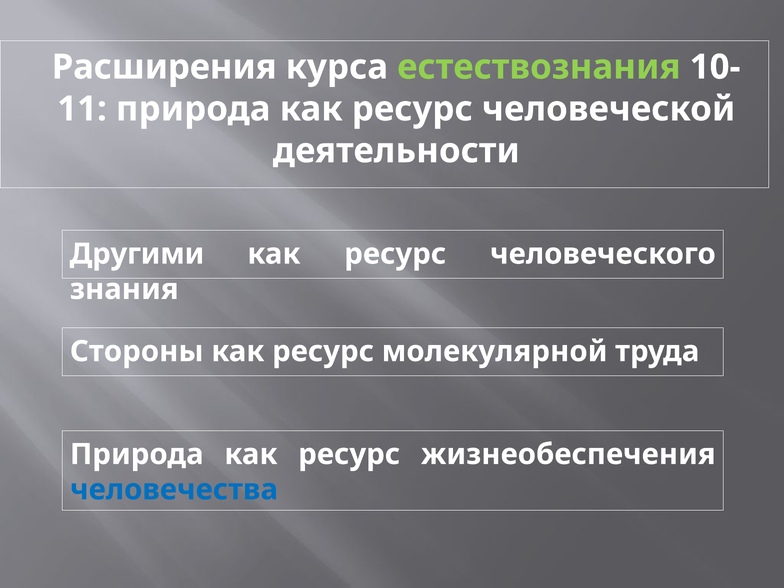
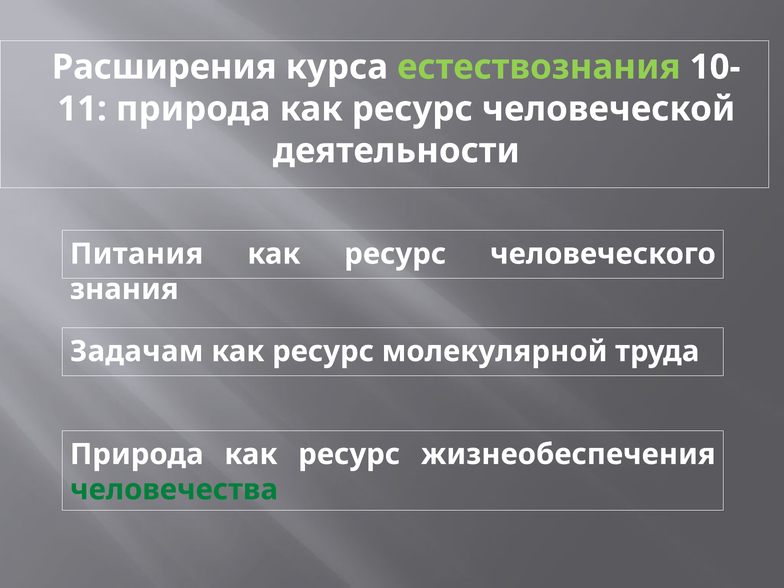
Другими: Другими -> Питания
Стороны: Стороны -> Задачам
человечества colour: blue -> green
